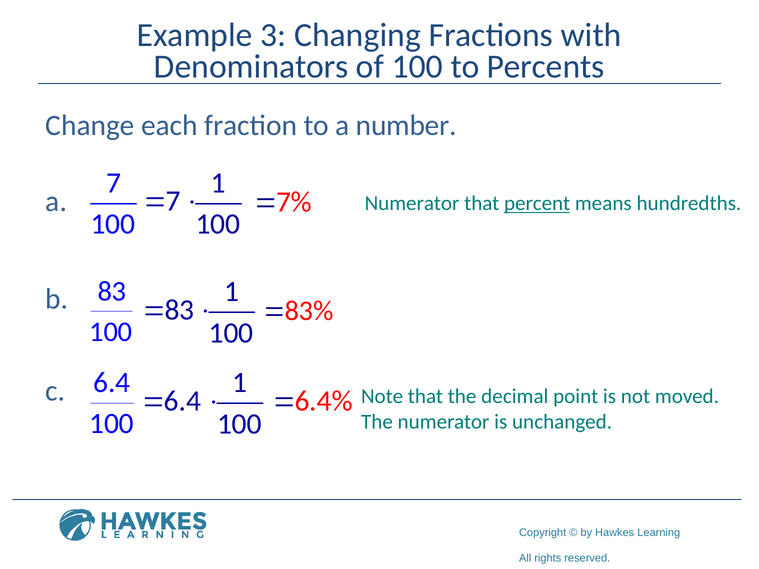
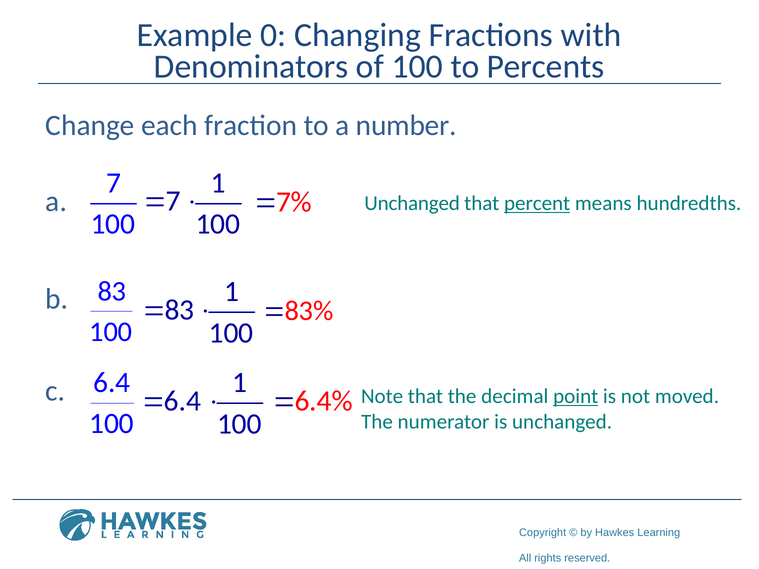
3: 3 -> 0
Numerator at (412, 203): Numerator -> Unchanged
point underline: none -> present
